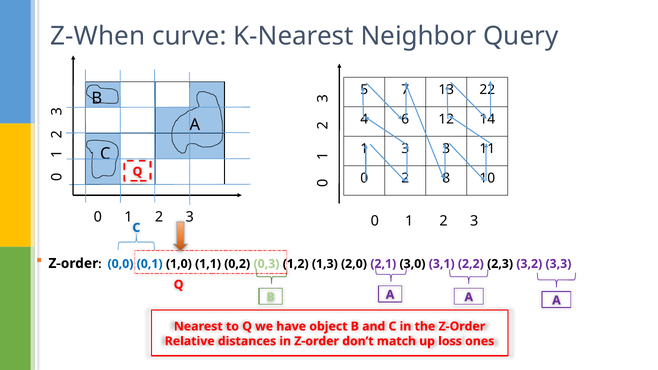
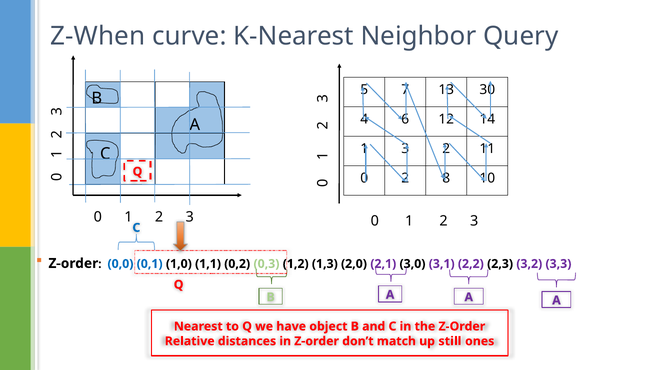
22: 22 -> 30
3 at (446, 149): 3 -> 2
loss: loss -> still
